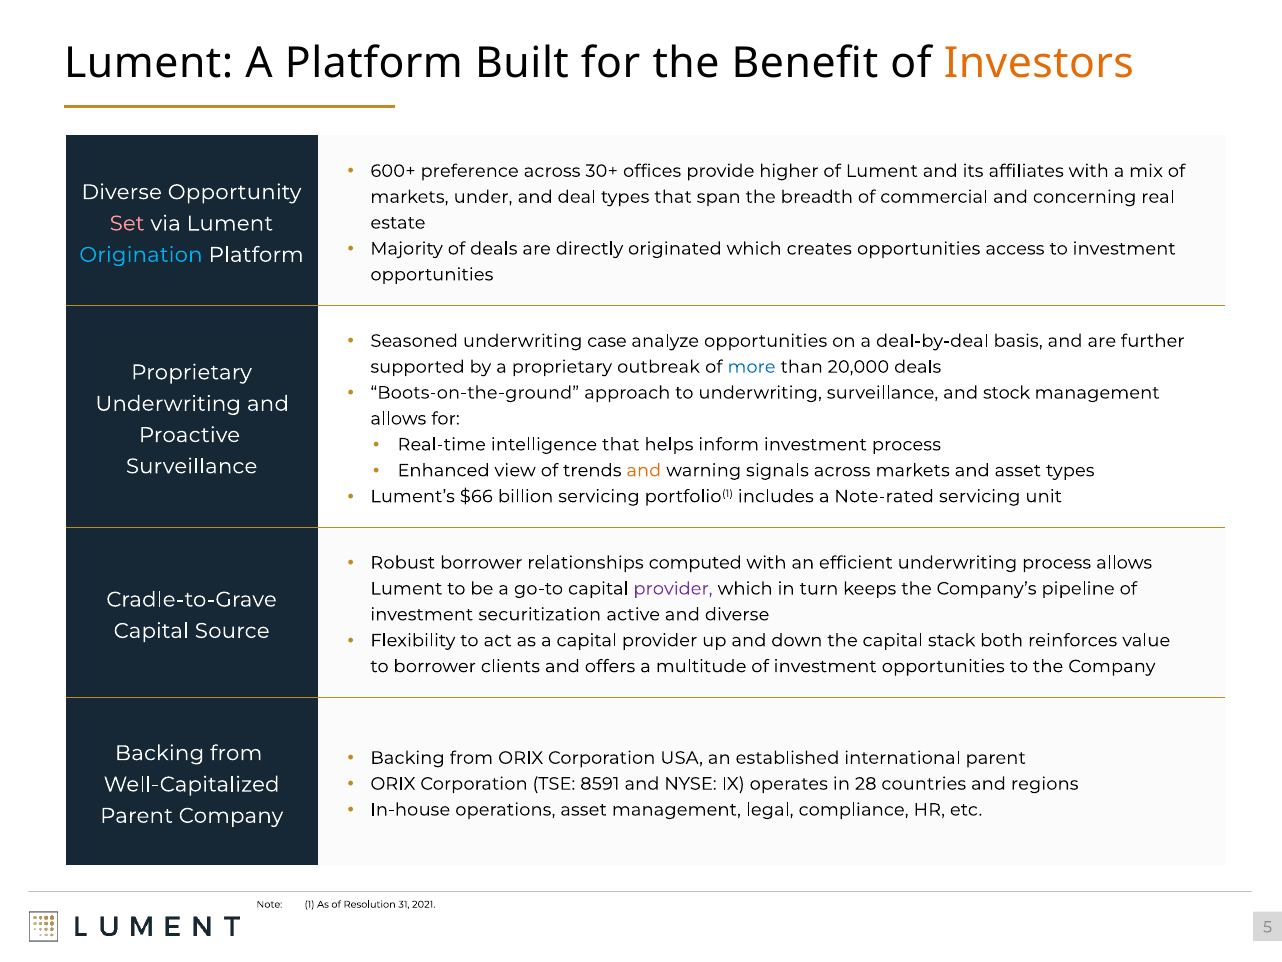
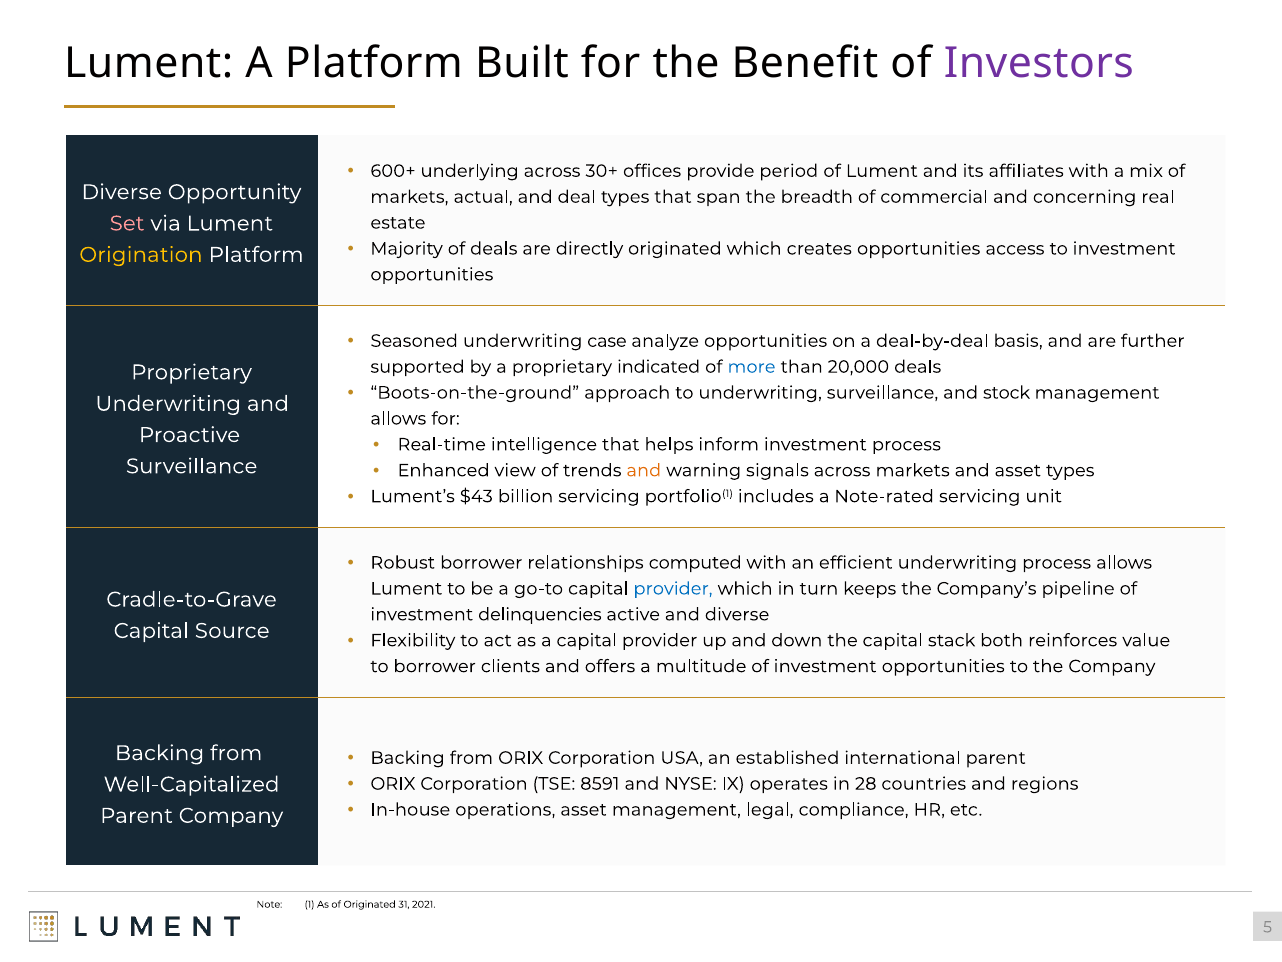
Investors colour: orange -> purple
preference: preference -> underlying
higher: higher -> period
under: under -> actual
Origination colour: light blue -> yellow
outbreak: outbreak -> indicated
$66: $66 -> $43
provider at (673, 588) colour: purple -> blue
securitization: securitization -> delinquencies
of Resolution: Resolution -> Originated
